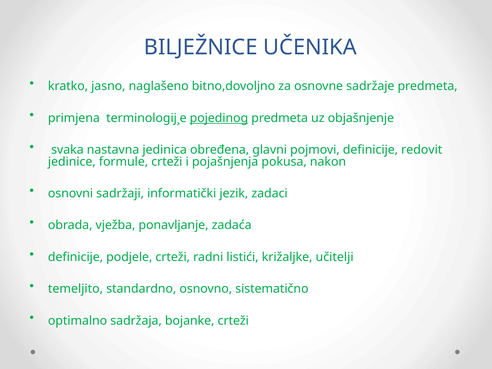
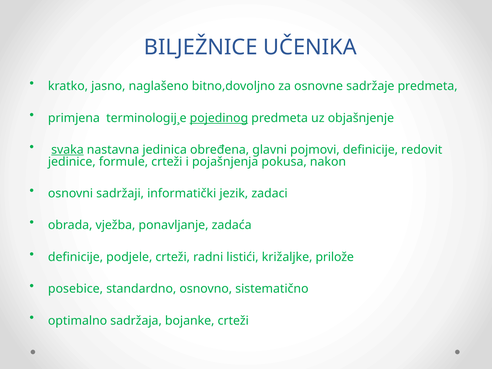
svaka underline: none -> present
učitelji: učitelji -> prilože
temeljito: temeljito -> posebice
